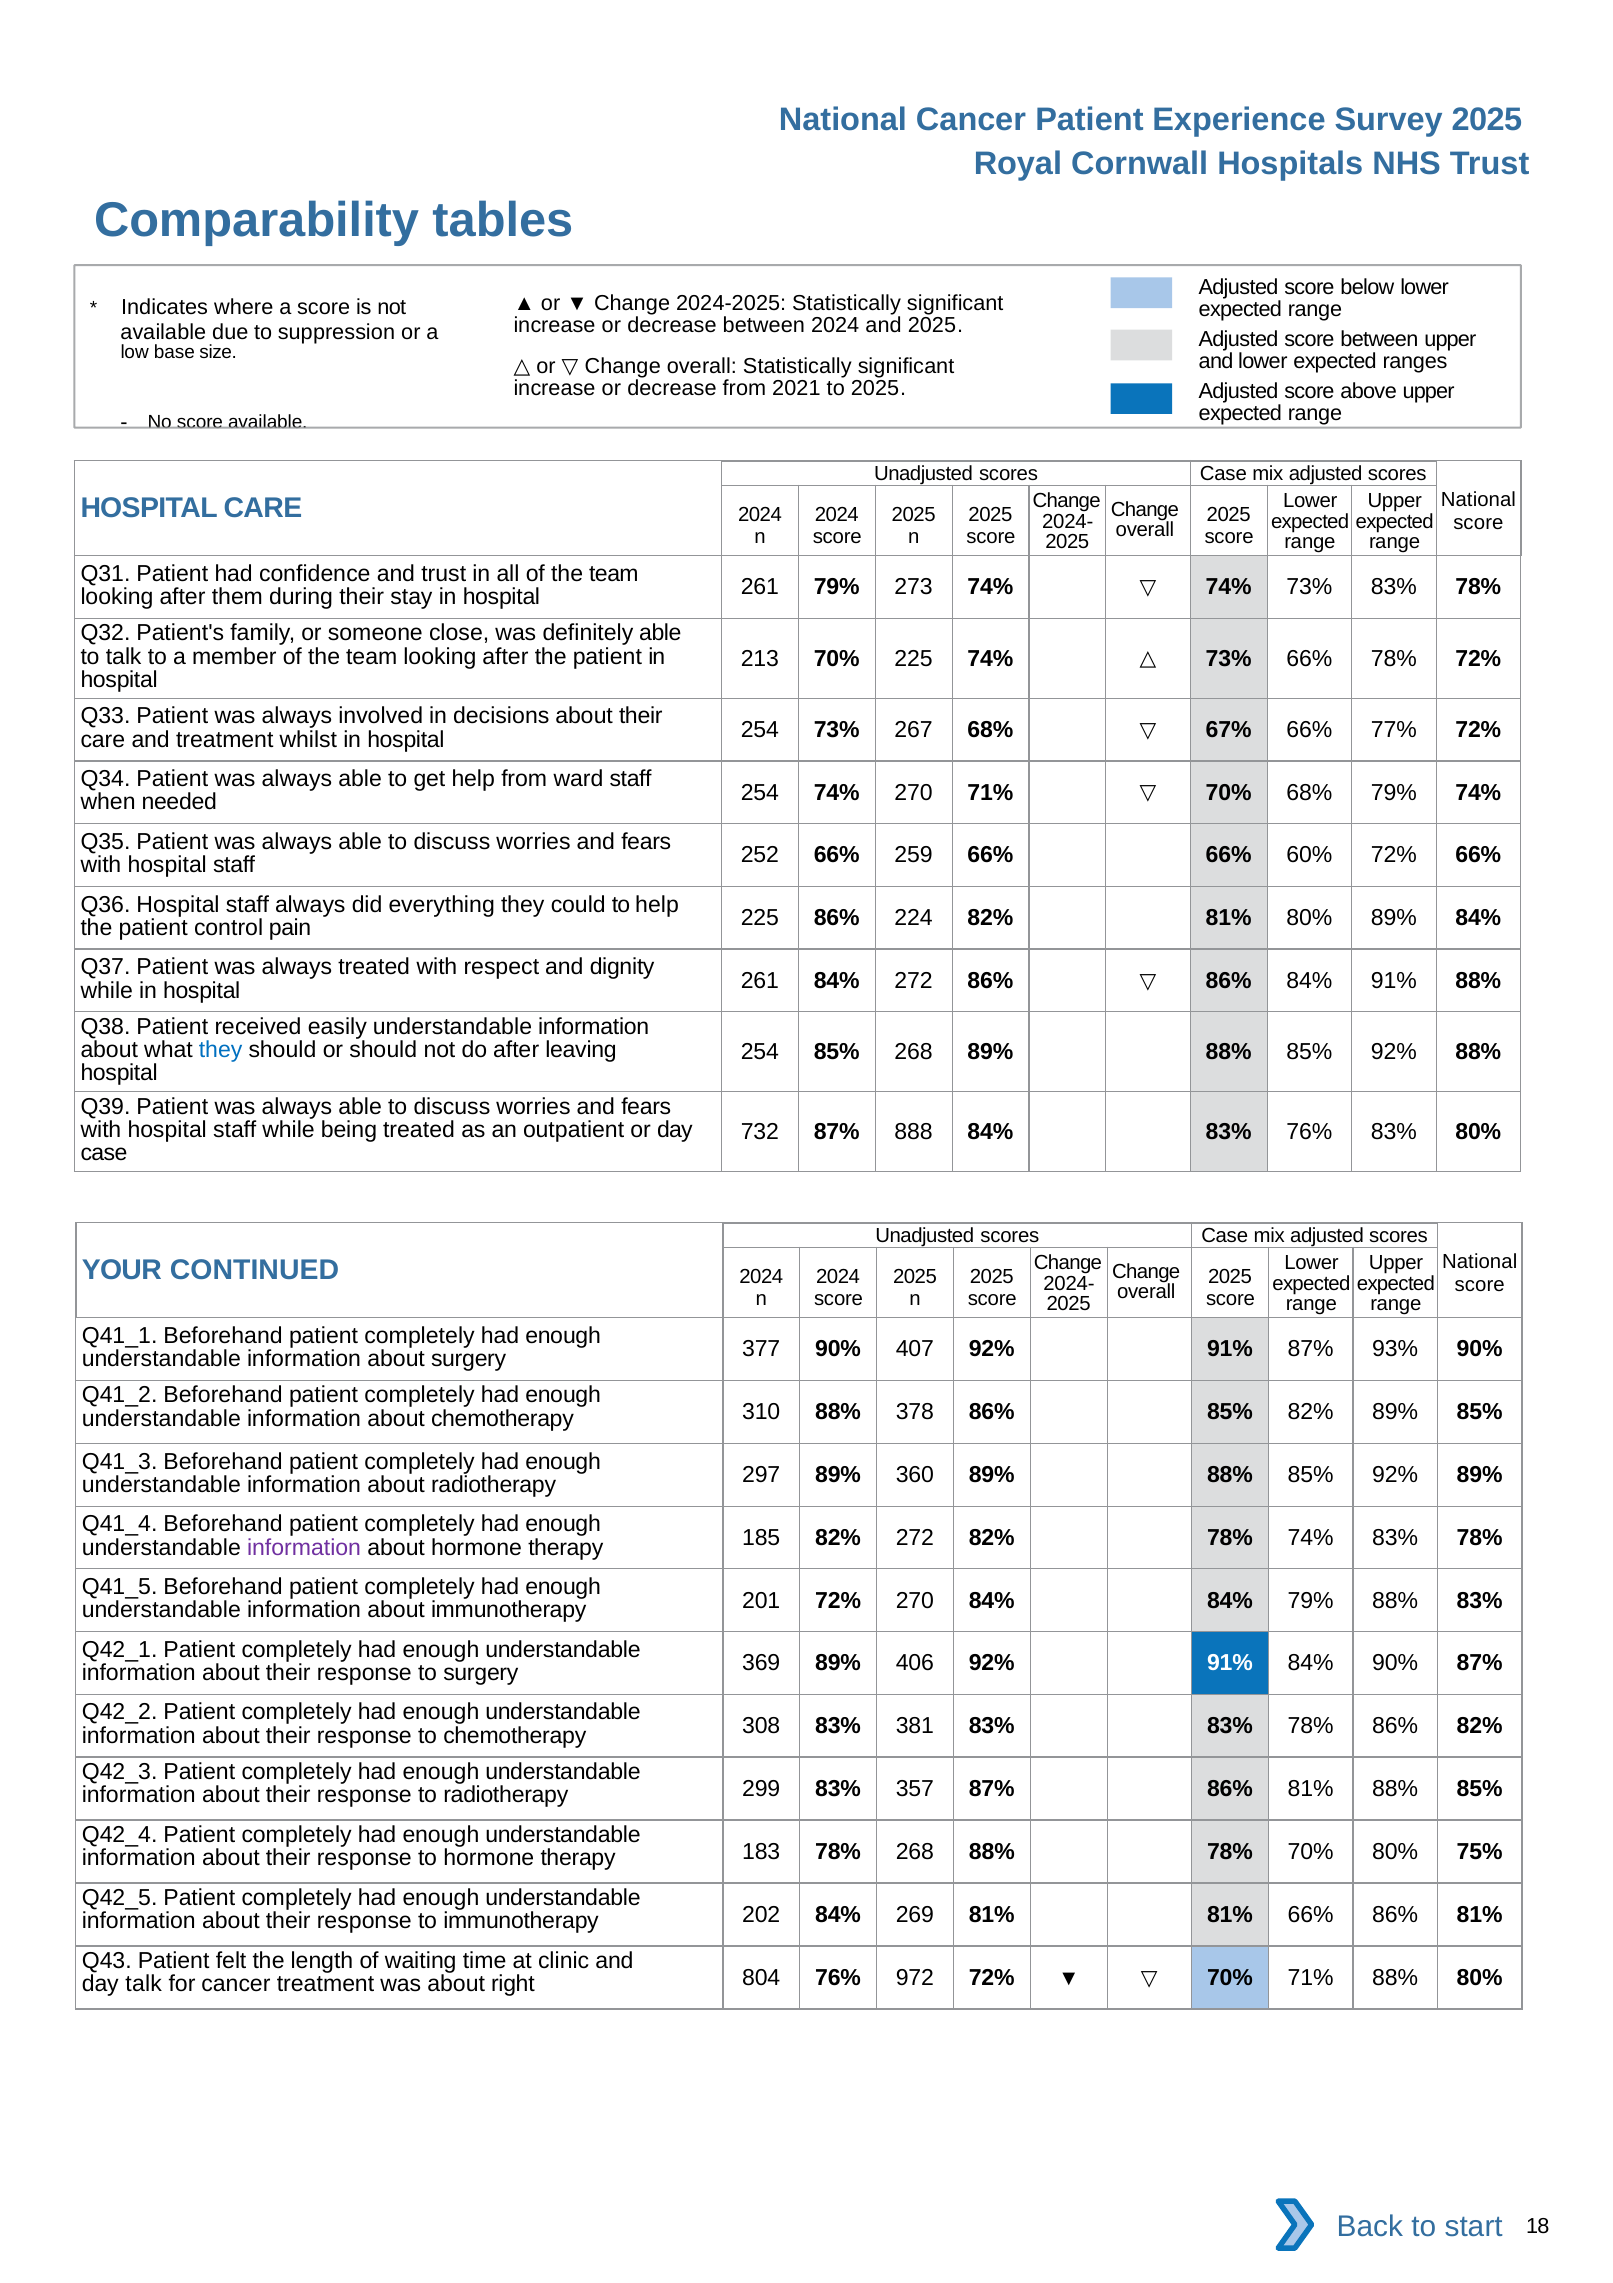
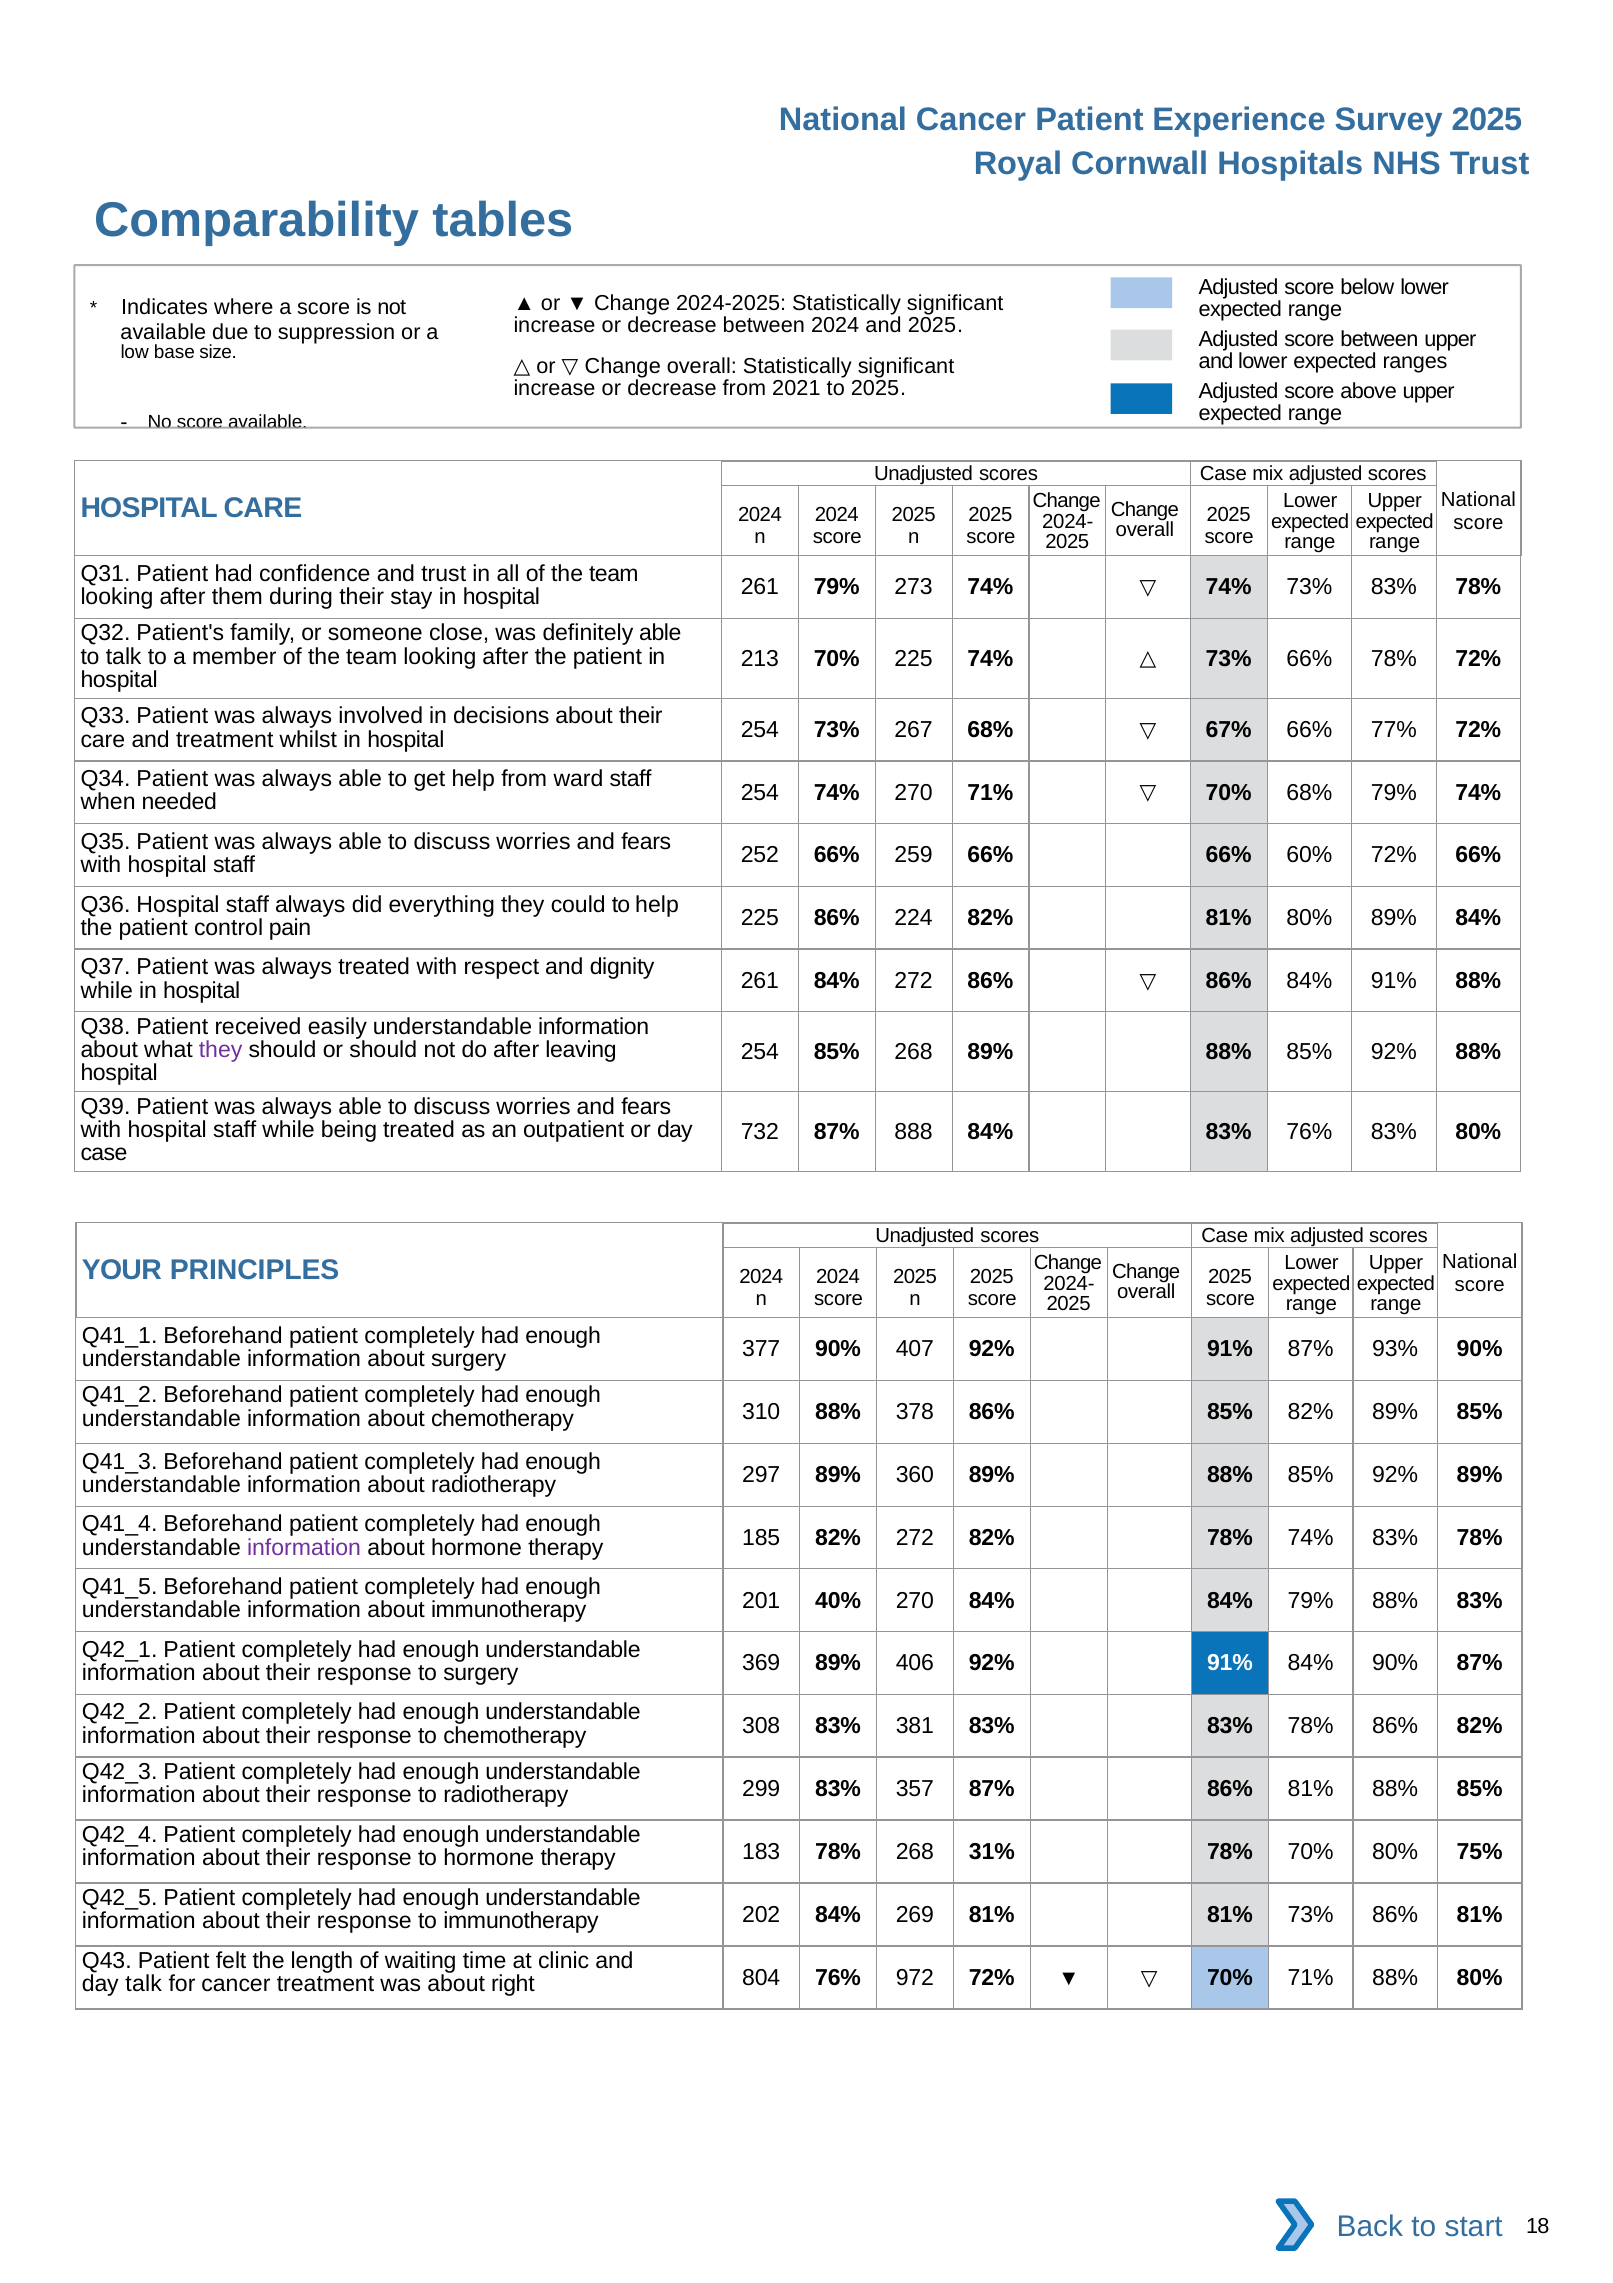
they at (221, 1050) colour: blue -> purple
CONTINUED: CONTINUED -> PRINCIPLES
201 72%: 72% -> 40%
268 88%: 88% -> 31%
81% 66%: 66% -> 73%
